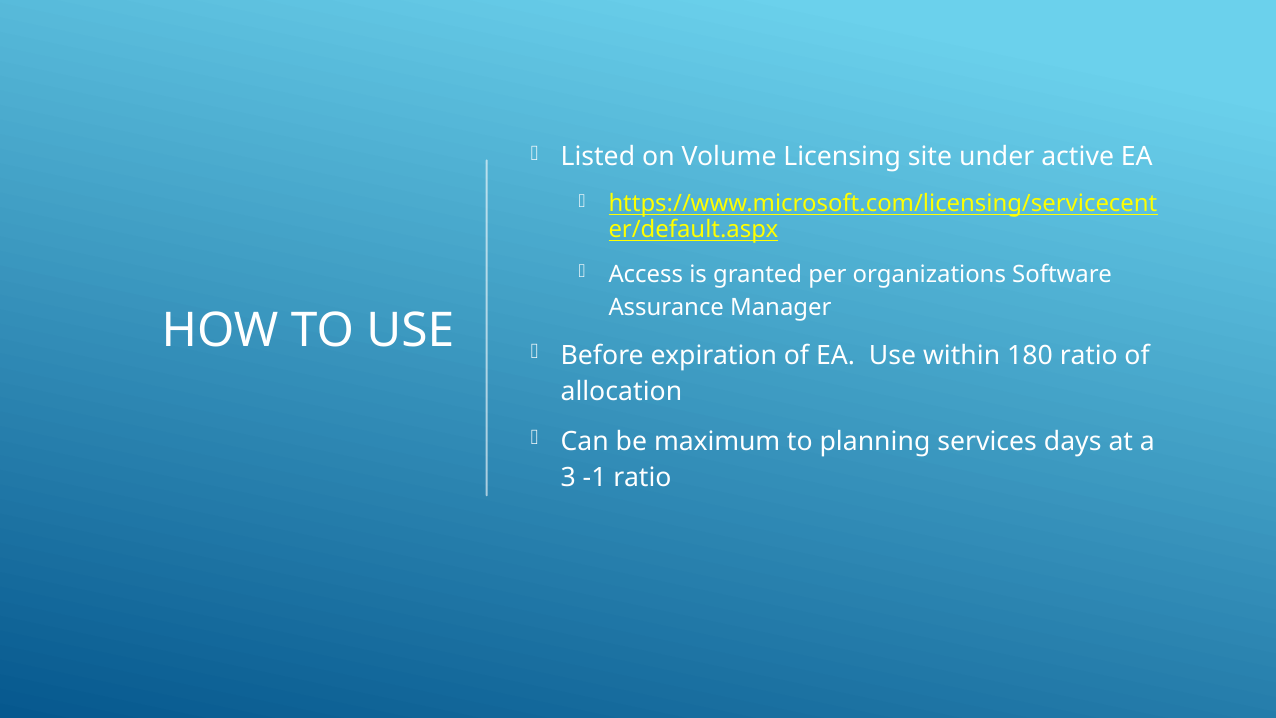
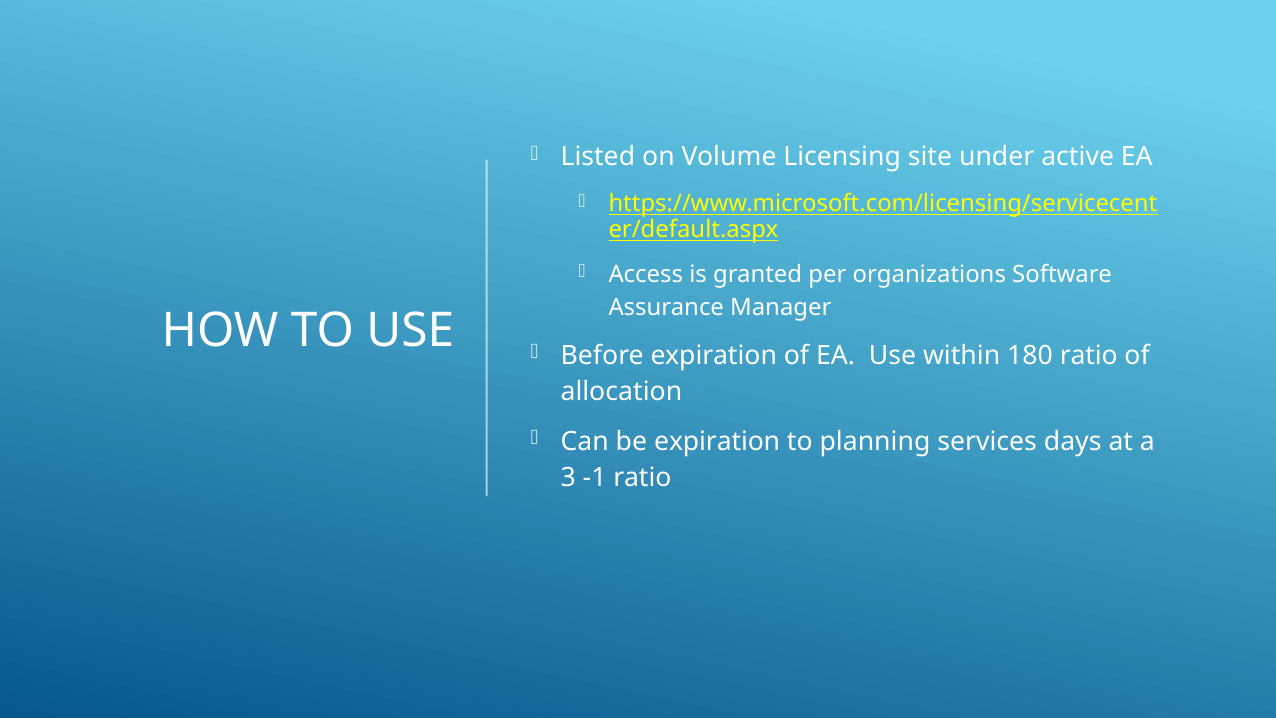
be maximum: maximum -> expiration
